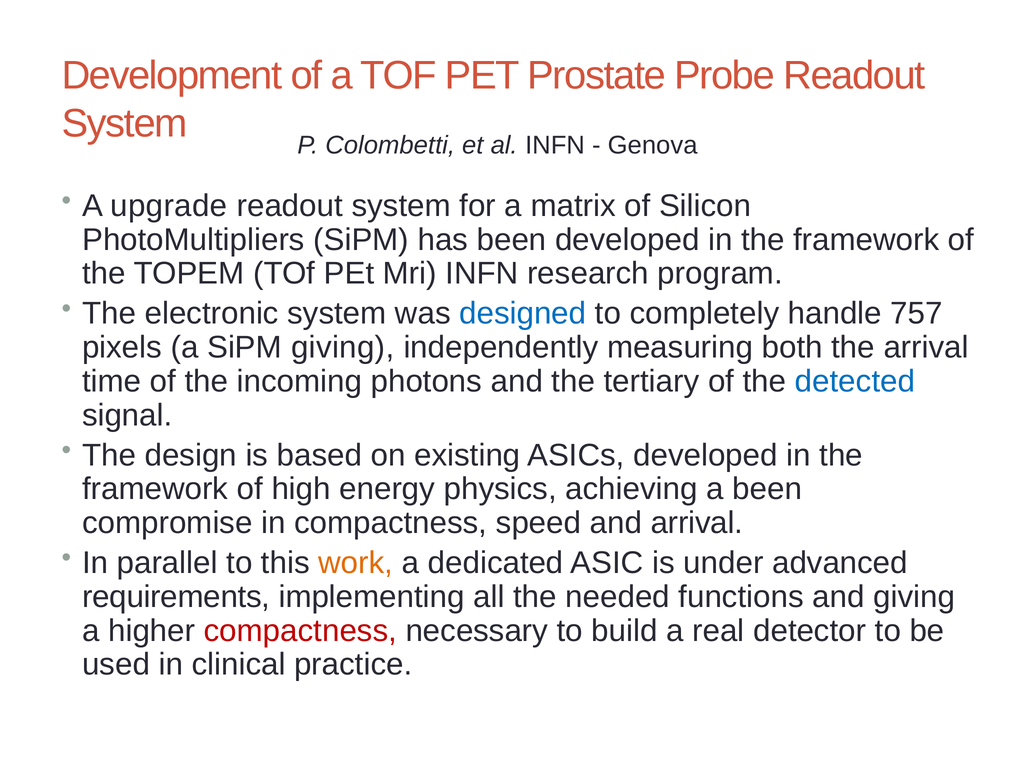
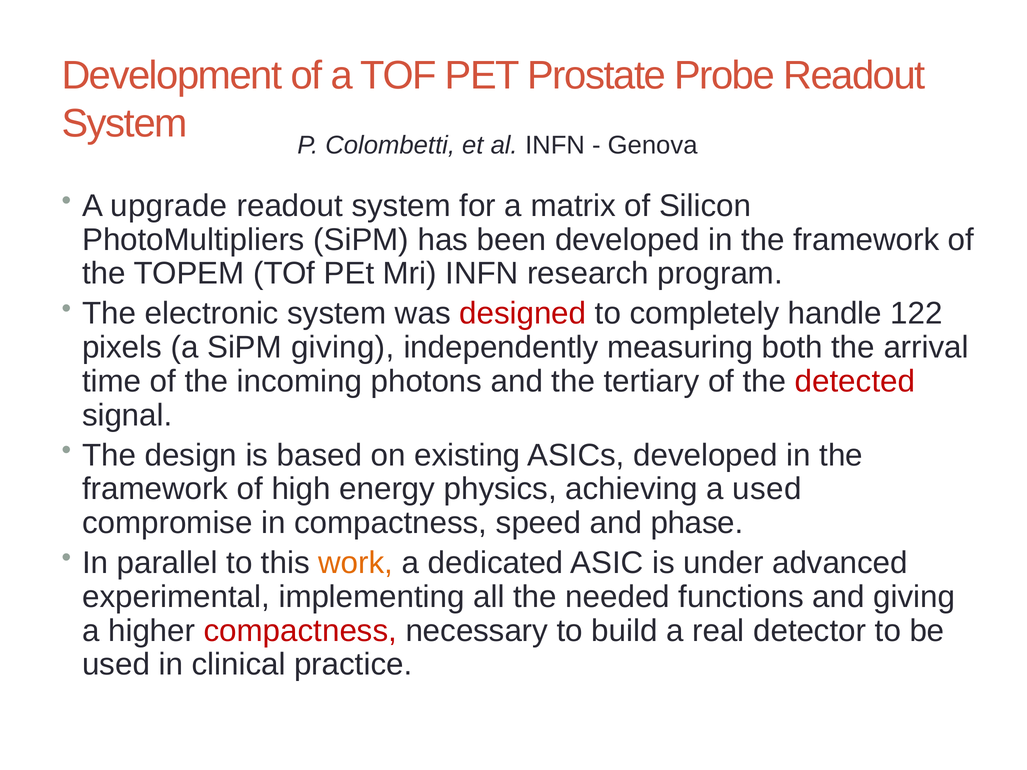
designed colour: blue -> red
757: 757 -> 122
detected colour: blue -> red
a been: been -> used
and arrival: arrival -> phase
requirements: requirements -> experimental
